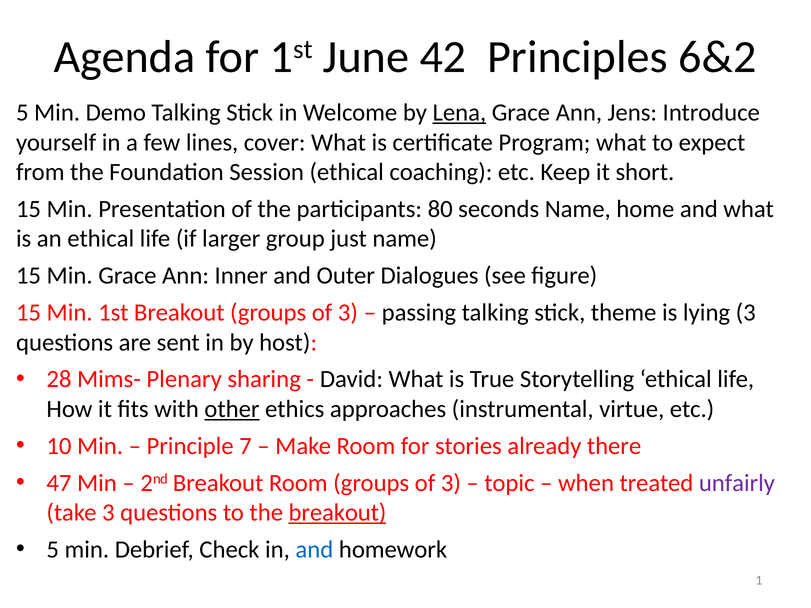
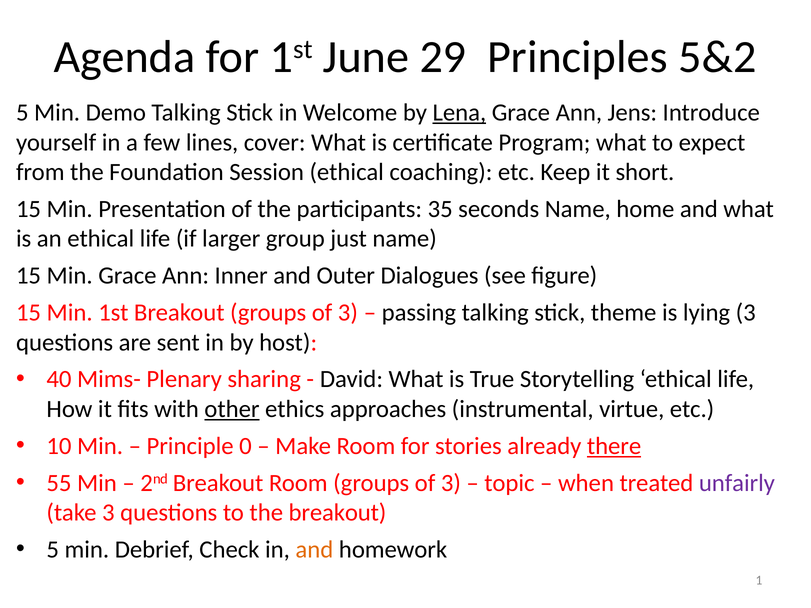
42: 42 -> 29
6&2: 6&2 -> 5&2
80: 80 -> 35
28: 28 -> 40
7: 7 -> 0
there underline: none -> present
47: 47 -> 55
breakout at (337, 513) underline: present -> none
and at (314, 550) colour: blue -> orange
